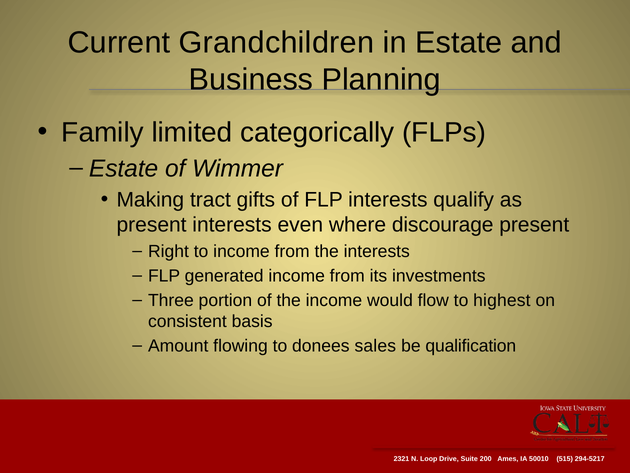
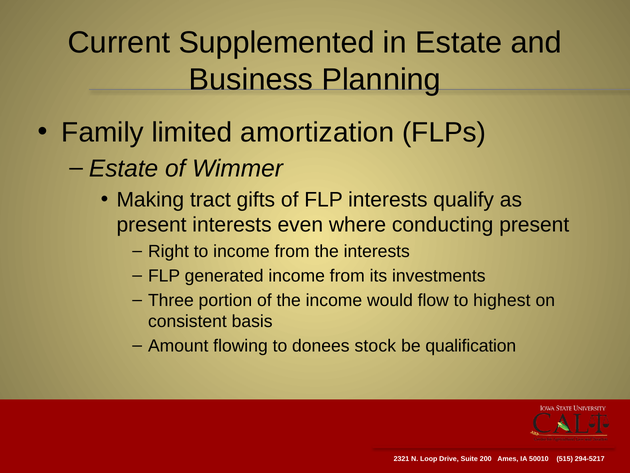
Grandchildren: Grandchildren -> Supplemented
categorically: categorically -> amortization
discourage: discourage -> conducting
sales: sales -> stock
